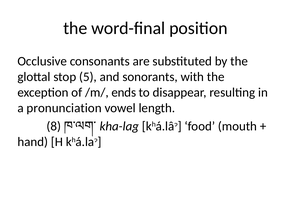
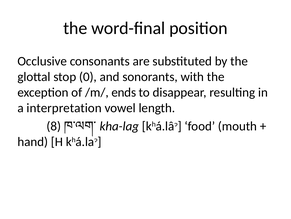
5: 5 -> 0
pronunciation: pronunciation -> interpretation
